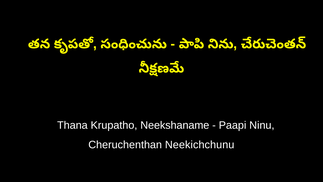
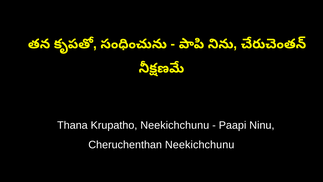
Krupatho Neekshaname: Neekshaname -> Neekichchunu
